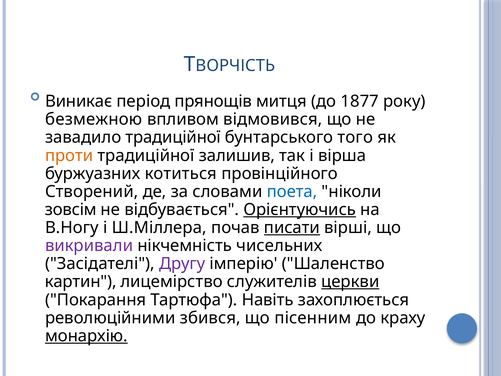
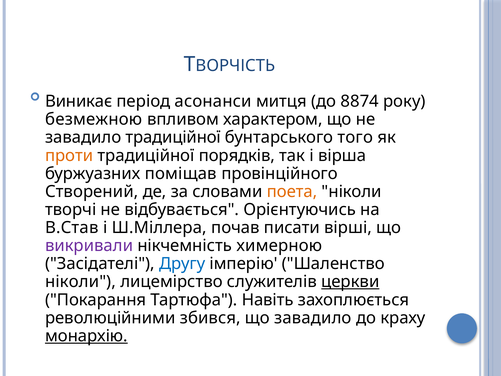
прянощів: прянощів -> асонанси
1877: 1877 -> 8874
відмовився: відмовився -> характером
залишив: залишив -> порядків
котиться: котиться -> поміщав
поета colour: blue -> orange
зовсім: зовсім -> творчі
Орієнтуючись underline: present -> none
В.Ногу: В.Ногу -> В.Став
писати underline: present -> none
чисельних: чисельних -> химерною
Другу colour: purple -> blue
картин at (81, 282): картин -> ніколи
що пісенним: пісенним -> завадило
